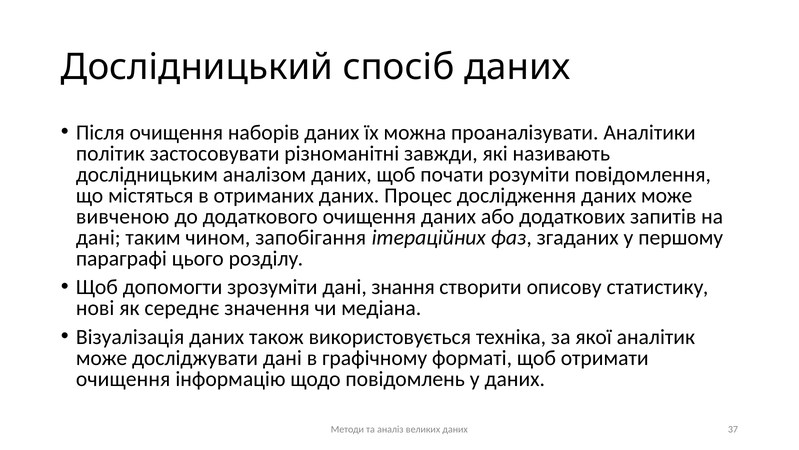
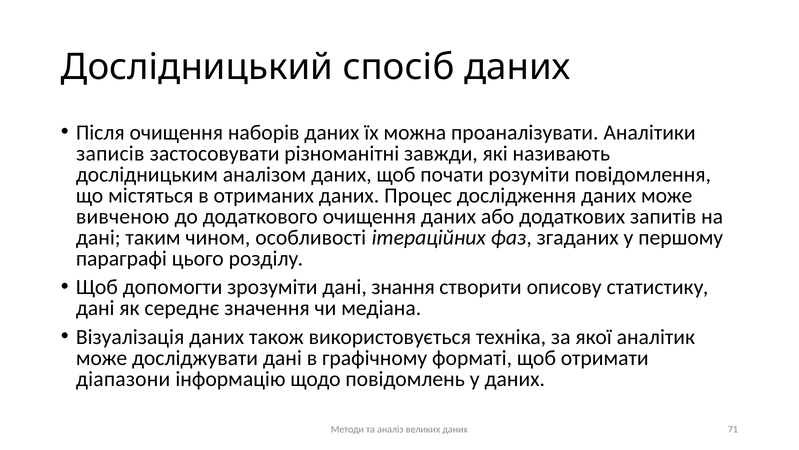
політик: політик -> записів
запобігання: запобігання -> особливості
нові at (95, 308): нові -> дані
очищення at (123, 379): очищення -> діапазони
37: 37 -> 71
